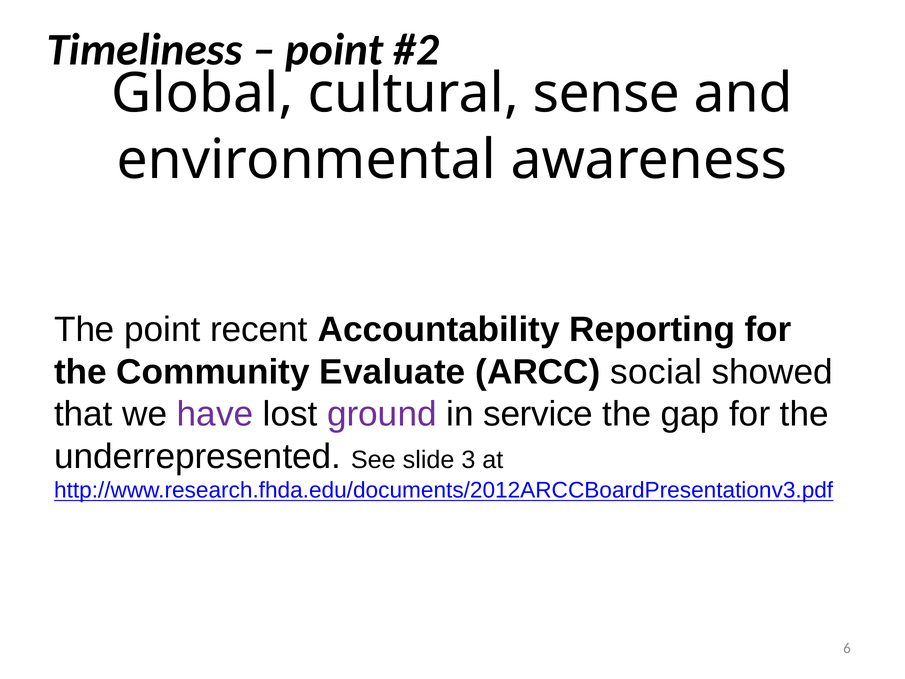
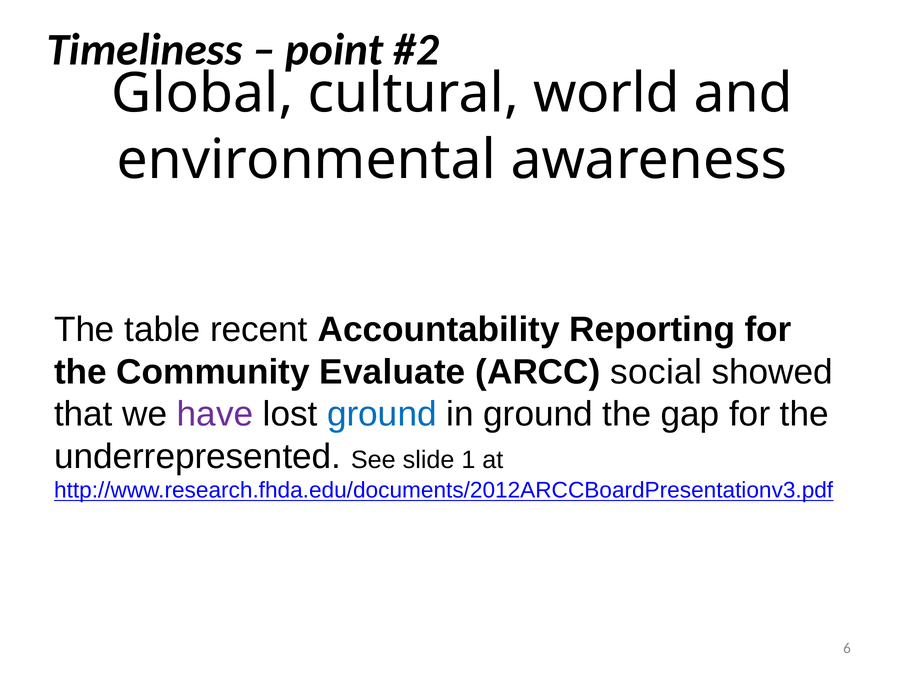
sense: sense -> world
The point: point -> table
ground at (382, 414) colour: purple -> blue
in service: service -> ground
3: 3 -> 1
